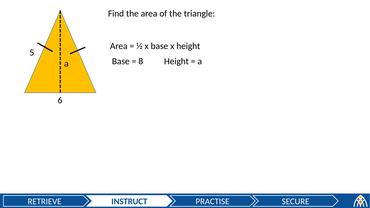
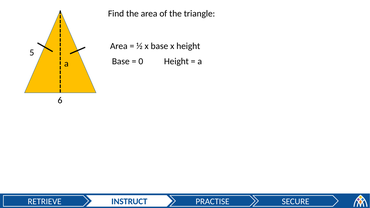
8: 8 -> 0
